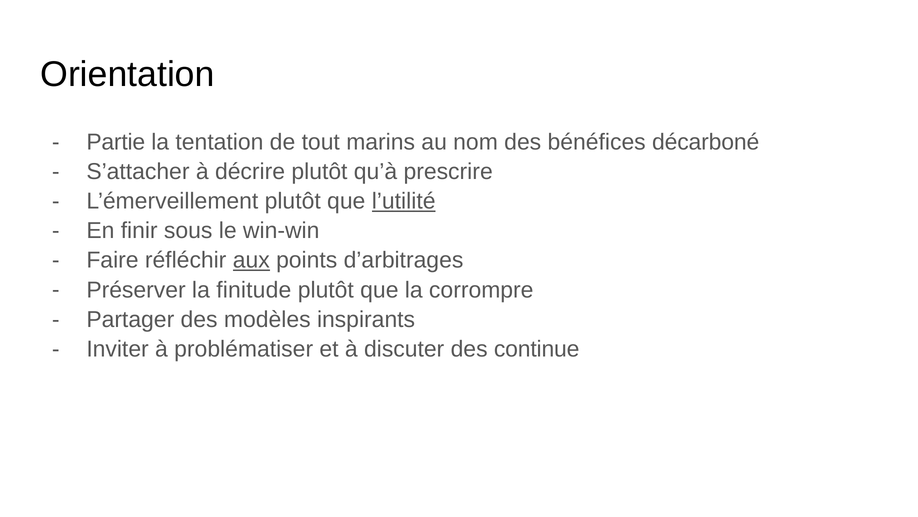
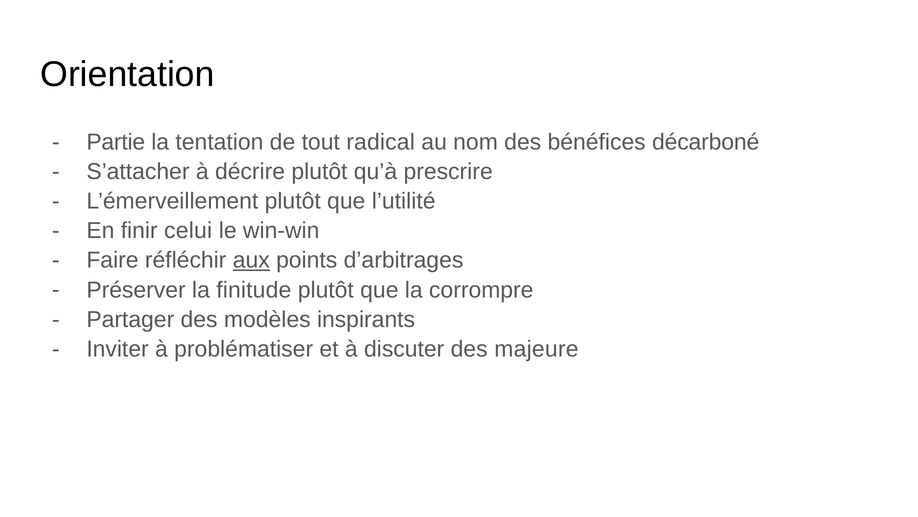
marins: marins -> radical
l’utilité underline: present -> none
sous: sous -> celui
continue: continue -> majeure
